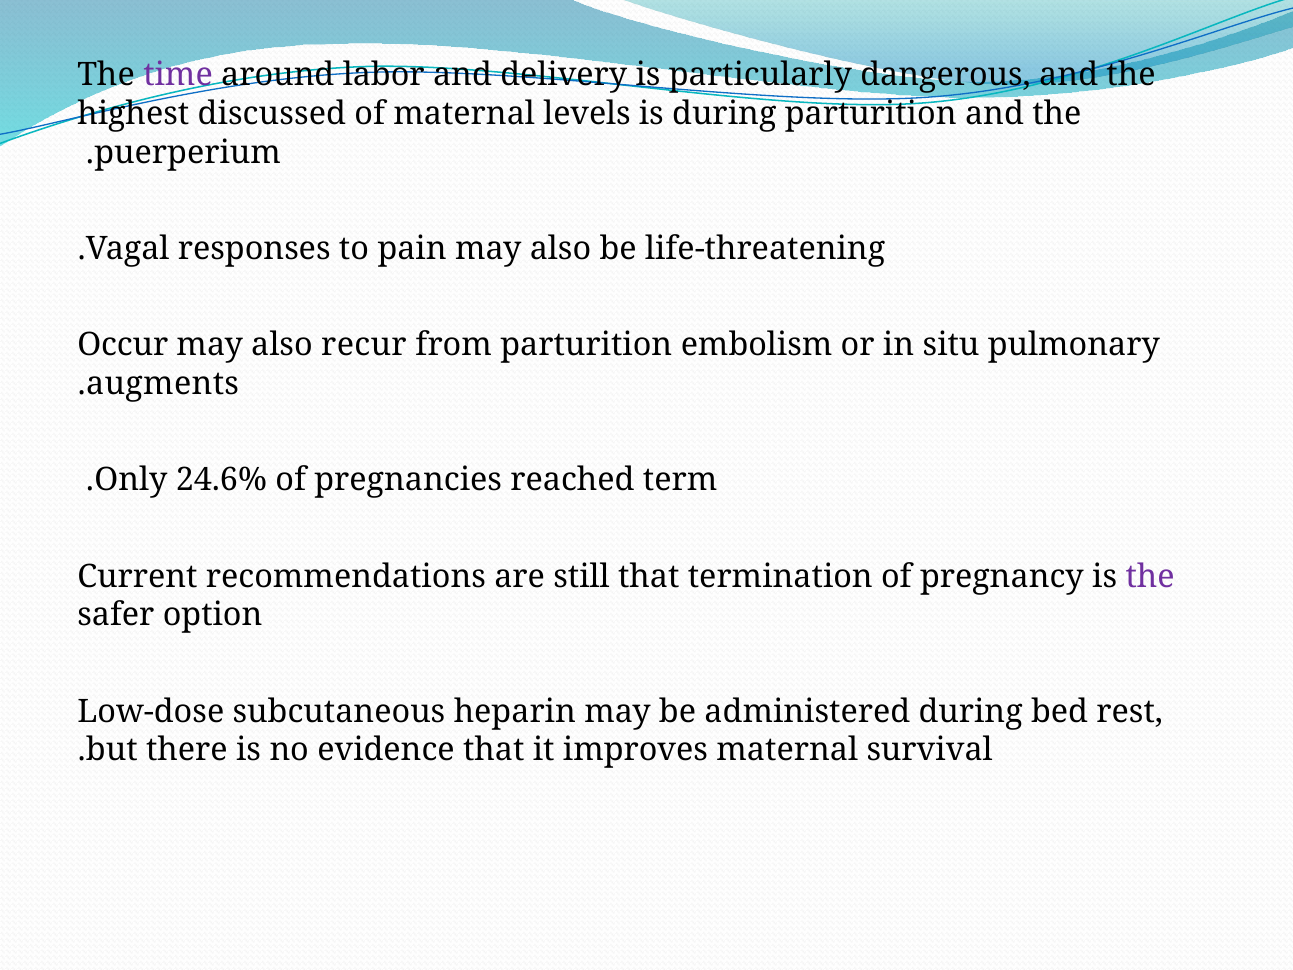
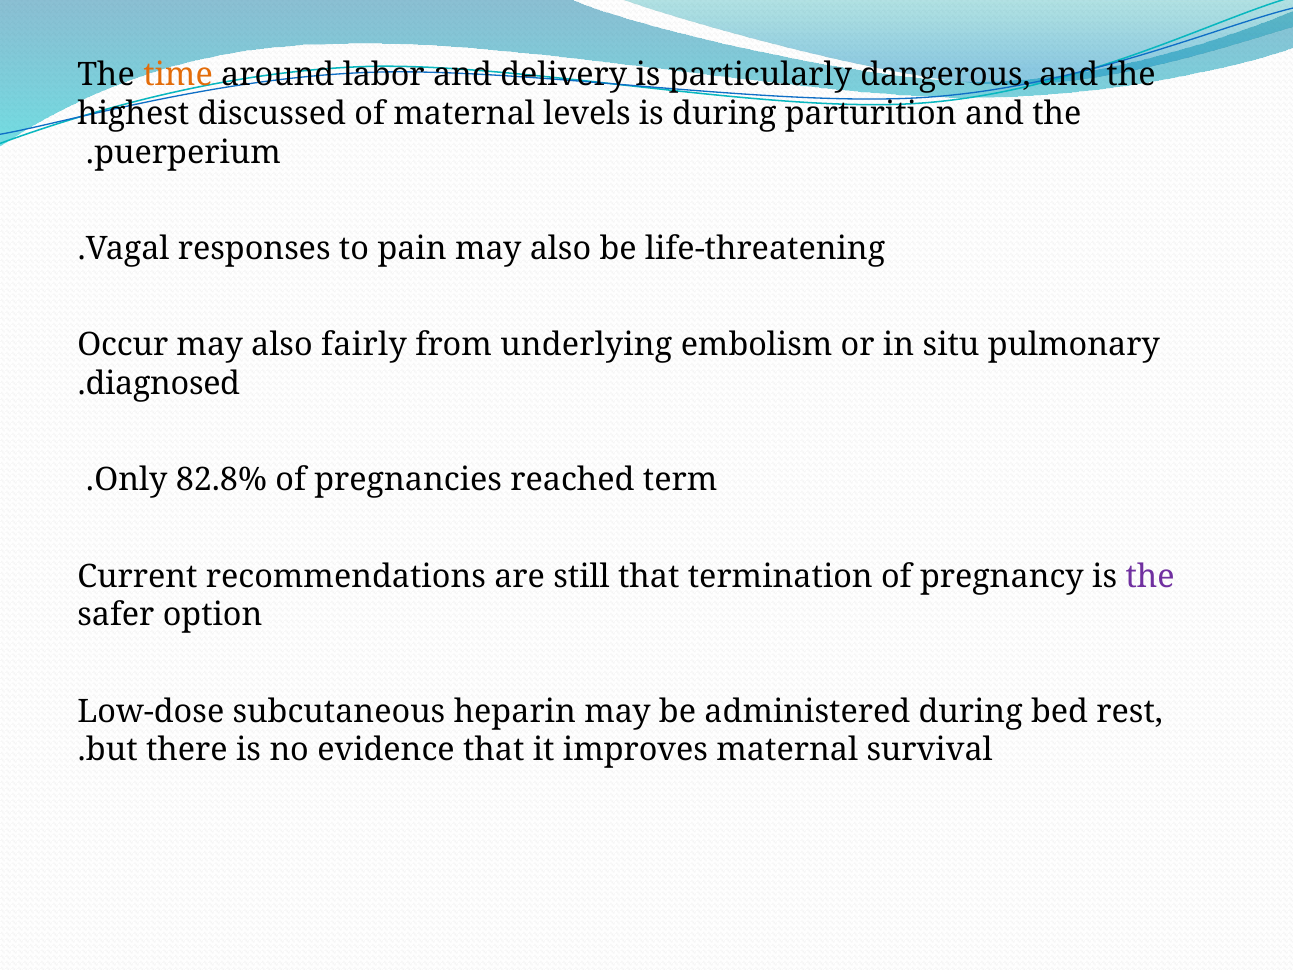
time colour: purple -> orange
recur: recur -> fairly
from parturition: parturition -> underlying
augments: augments -> diagnosed
24.6%: 24.6% -> 82.8%
